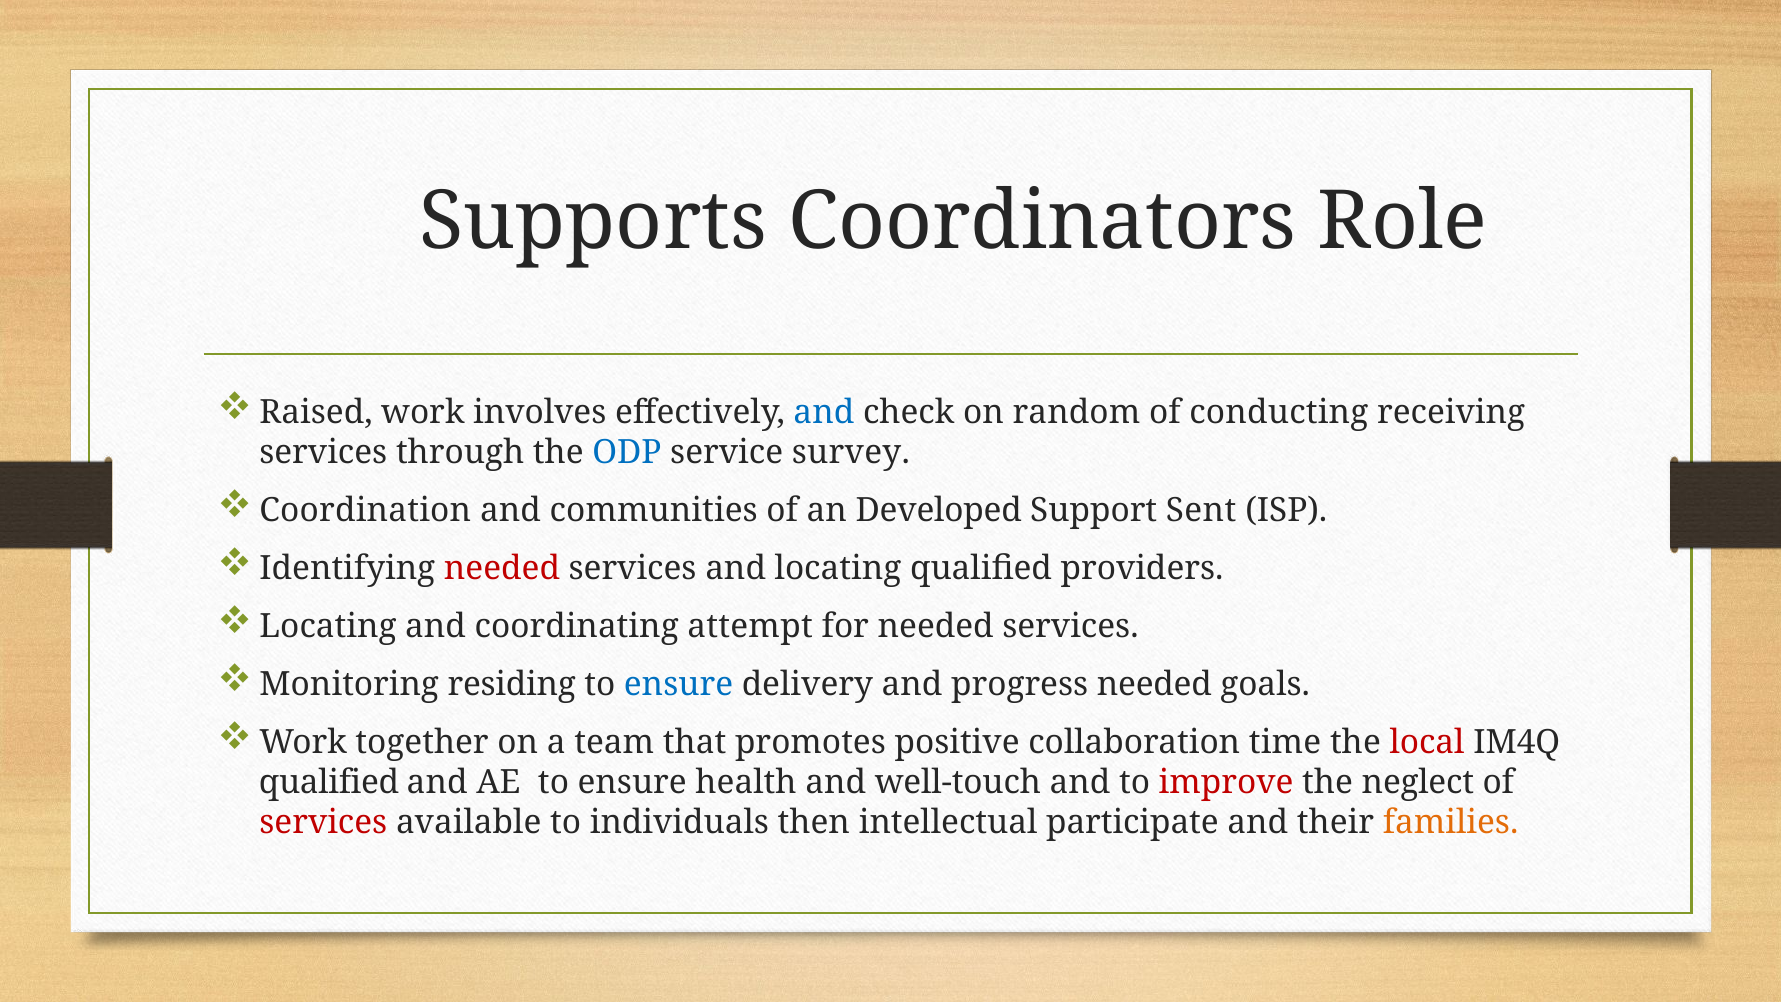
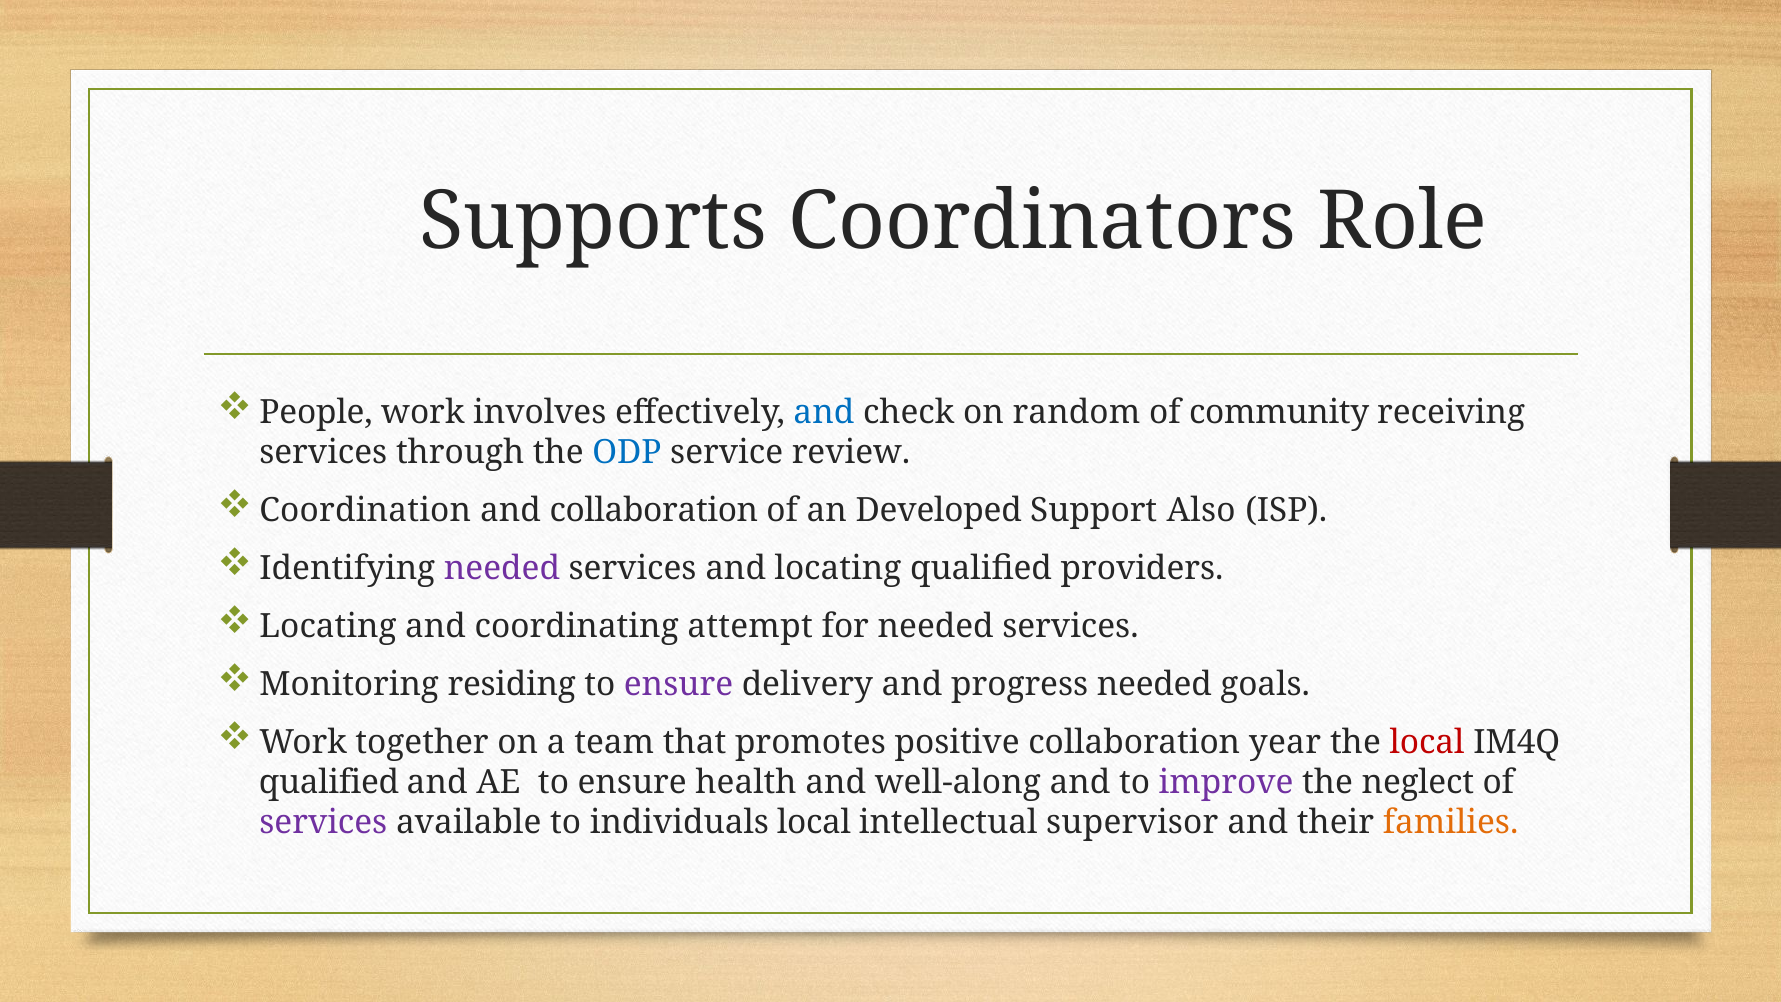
Raised: Raised -> People
conducting: conducting -> community
survey: survey -> review
and communities: communities -> collaboration
Sent: Sent -> Also
needed at (502, 569) colour: red -> purple
ensure at (678, 684) colour: blue -> purple
time: time -> year
well-touch: well-touch -> well-along
improve colour: red -> purple
services at (323, 823) colour: red -> purple
individuals then: then -> local
participate: participate -> supervisor
